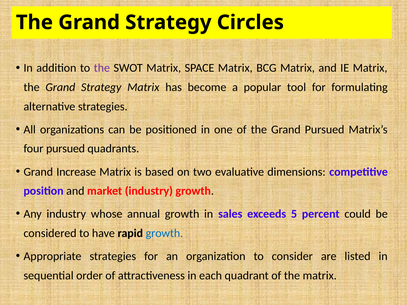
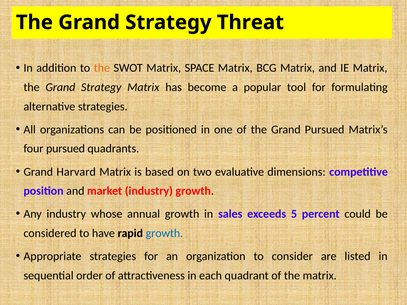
Circles: Circles -> Threat
the at (102, 68) colour: purple -> orange
Increase: Increase -> Harvard
